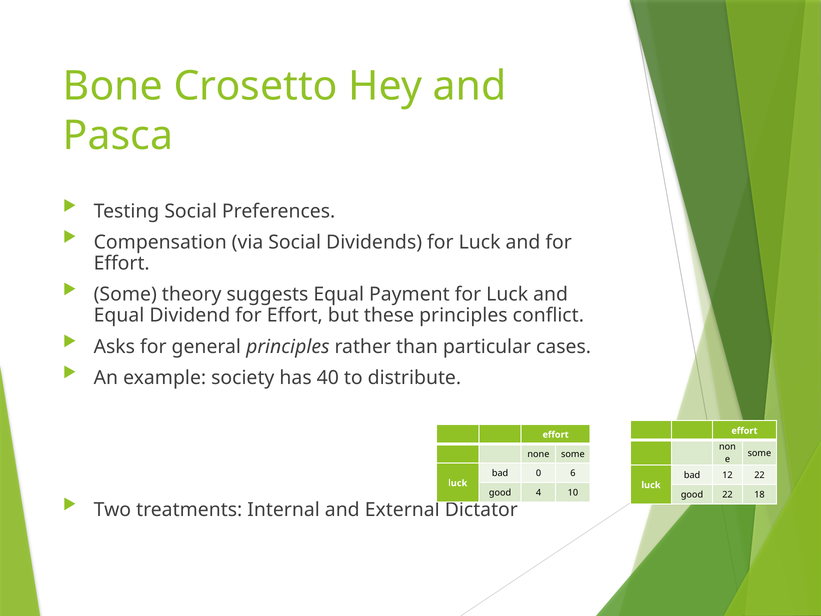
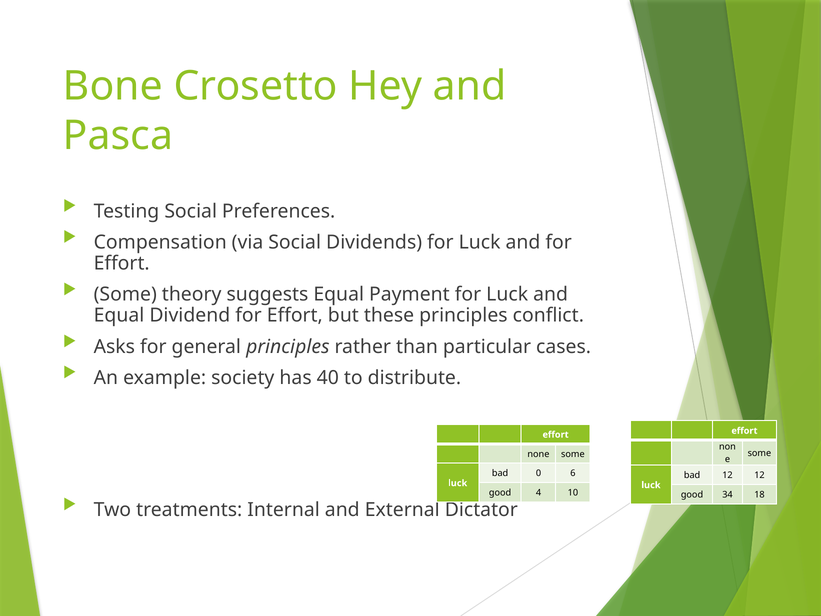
12 22: 22 -> 12
good 22: 22 -> 34
